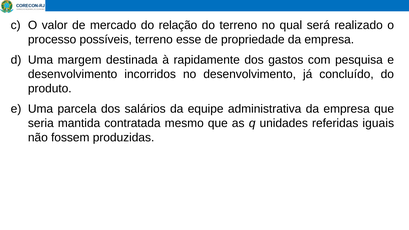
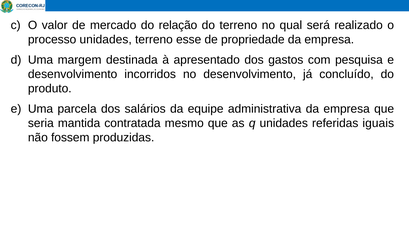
processo possíveis: possíveis -> unidades
rapidamente: rapidamente -> apresentado
